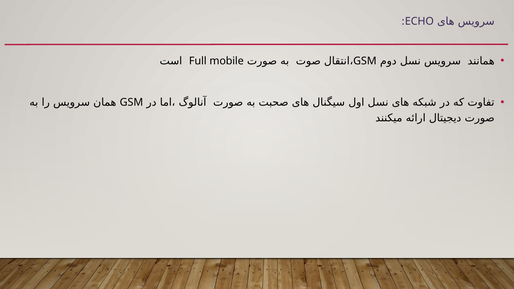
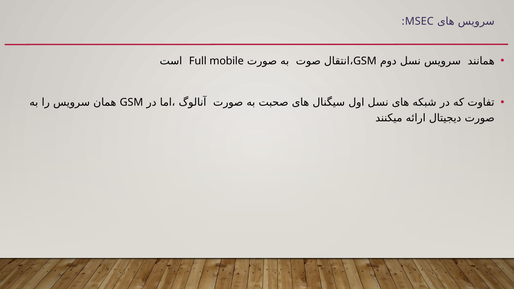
ECHO: ECHO -> MSEC
